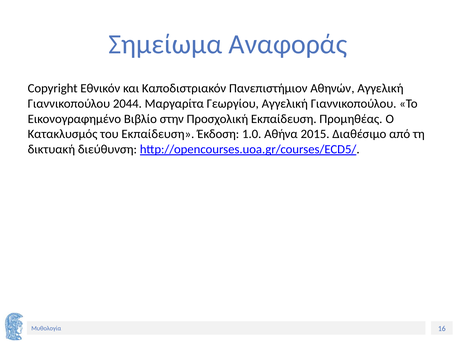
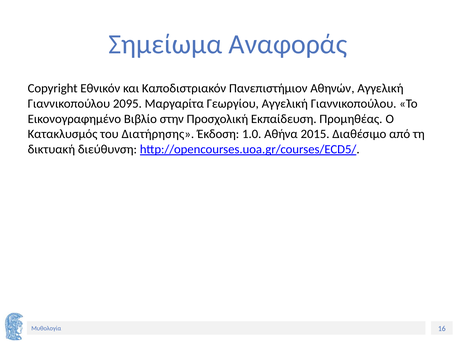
2044: 2044 -> 2095
του Εκπαίδευση: Εκπαίδευση -> Διατήρησης
